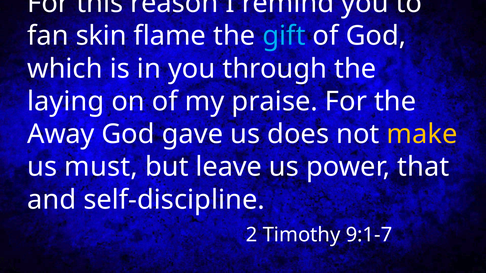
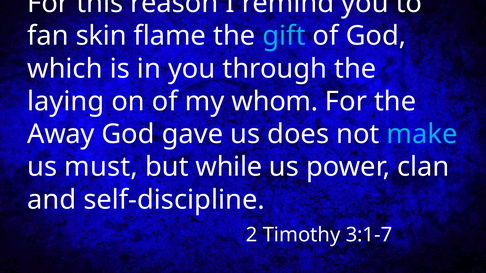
praise: praise -> whom
make colour: yellow -> light blue
leave: leave -> while
that: that -> clan
9:1-7: 9:1-7 -> 3:1-7
